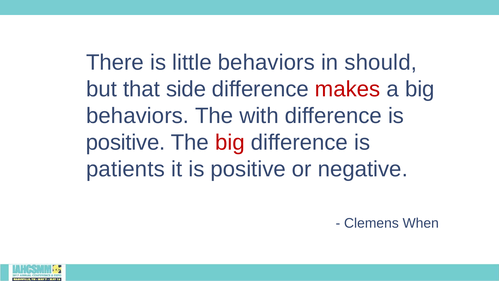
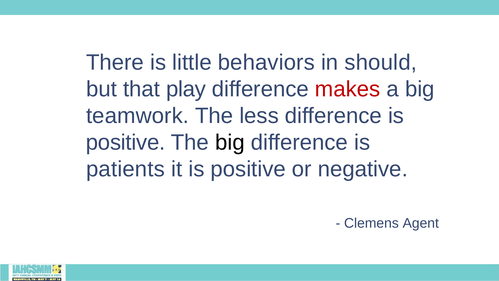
side: side -> play
behaviors at (138, 116): behaviors -> teamwork
with: with -> less
big at (230, 142) colour: red -> black
When: When -> Agent
